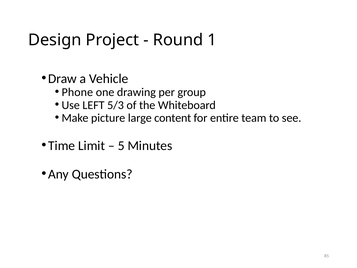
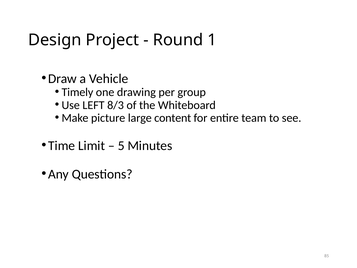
Phone: Phone -> Timely
5/3: 5/3 -> 8/3
